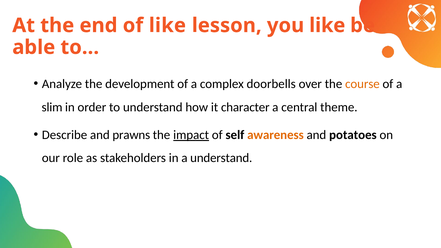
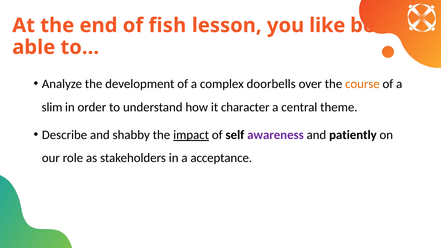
of like: like -> fish
prawns: prawns -> shabby
awareness colour: orange -> purple
potatoes: potatoes -> patiently
a understand: understand -> acceptance
